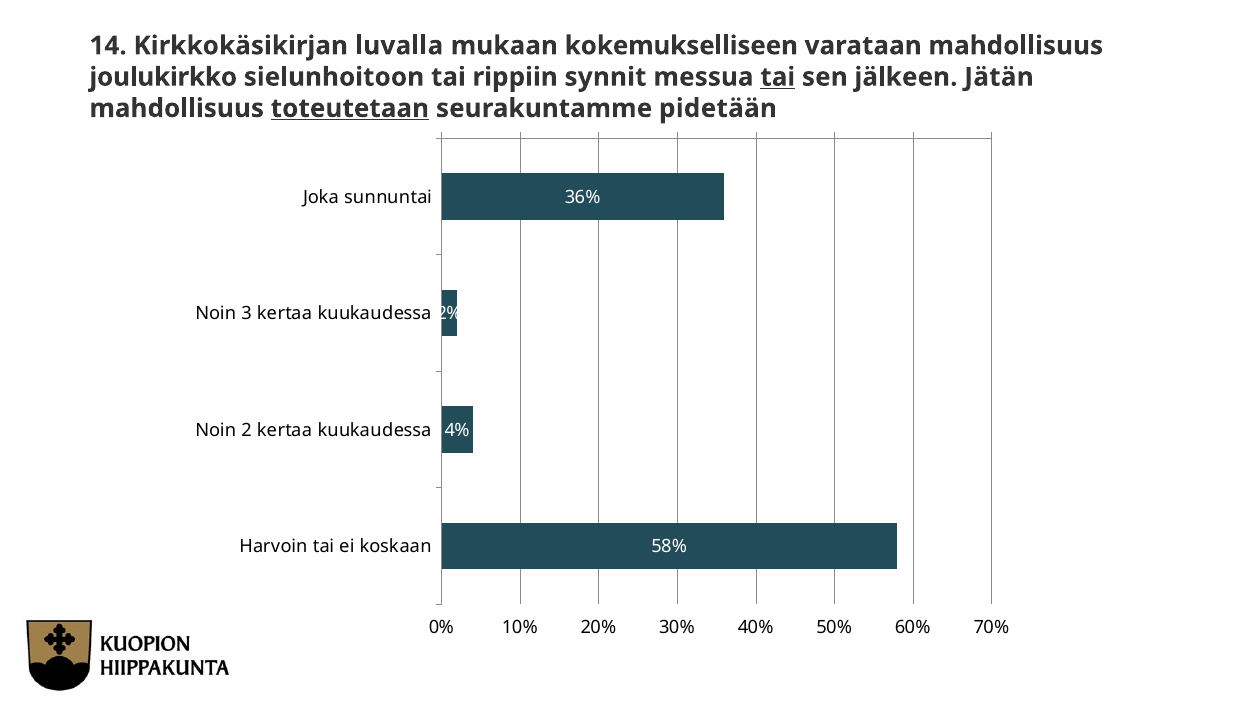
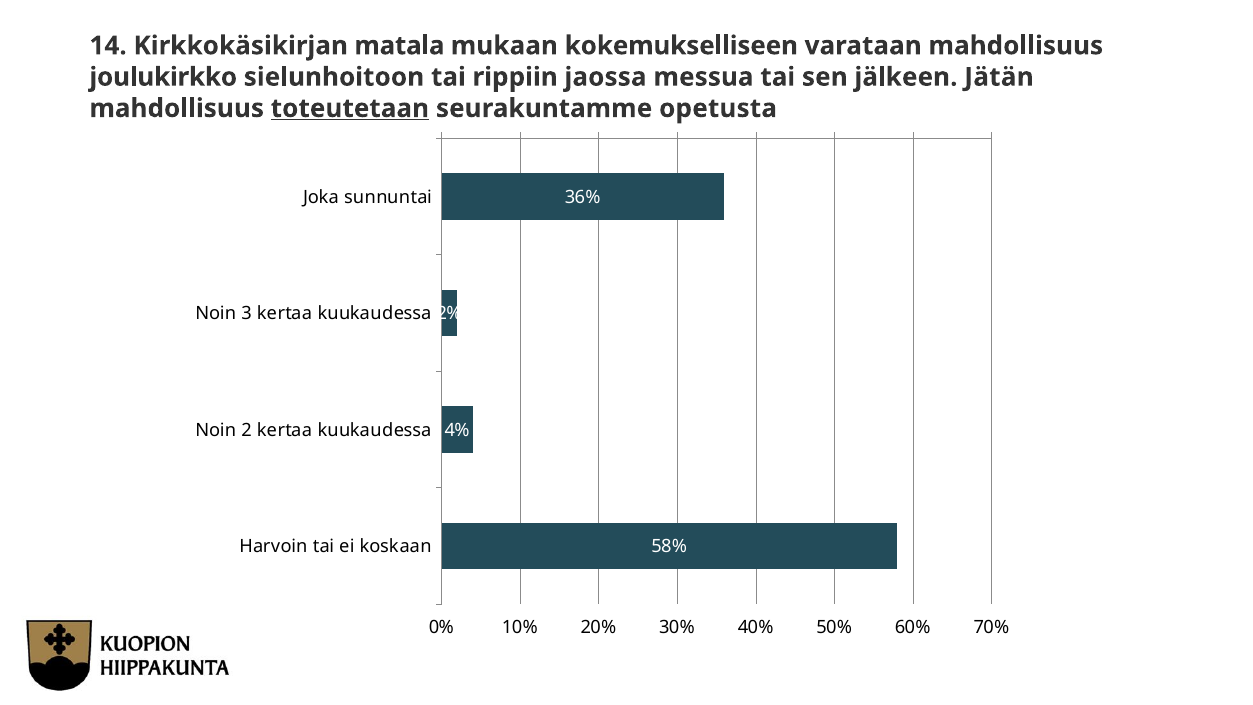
luvalla: luvalla -> matala
synnit: synnit -> jaossa
tai at (778, 77) underline: present -> none
pidetään: pidetään -> opetusta
